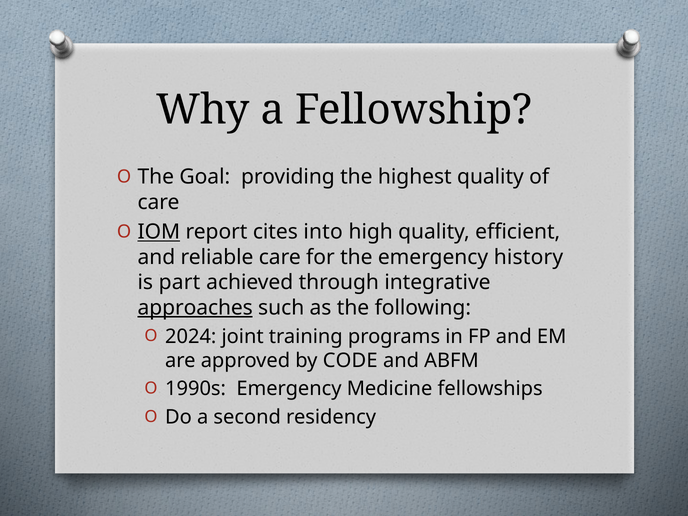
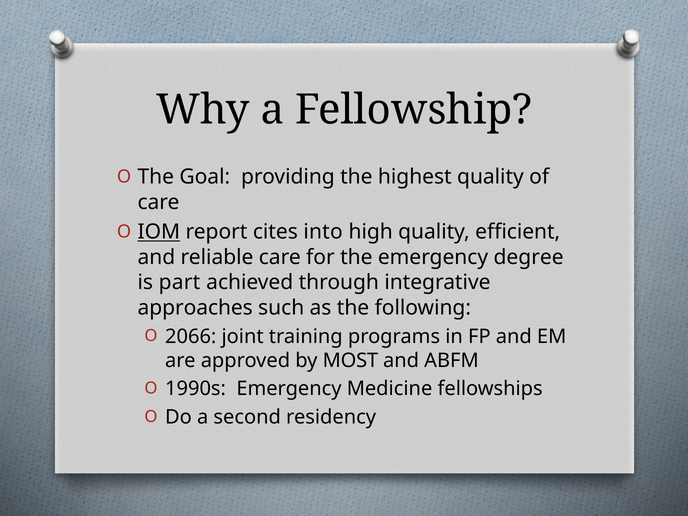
history: history -> degree
approaches underline: present -> none
2024: 2024 -> 2066
CODE: CODE -> MOST
